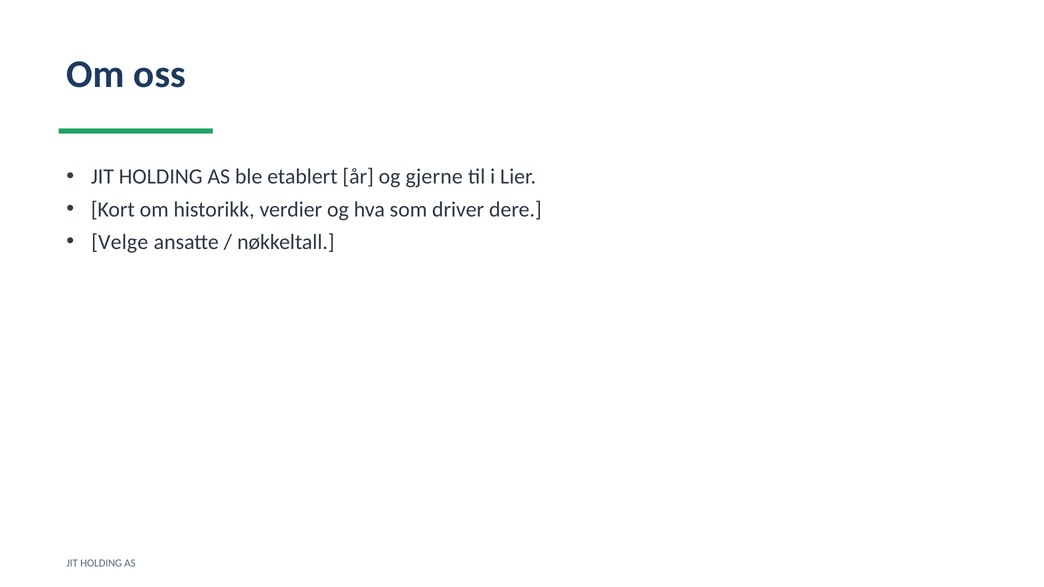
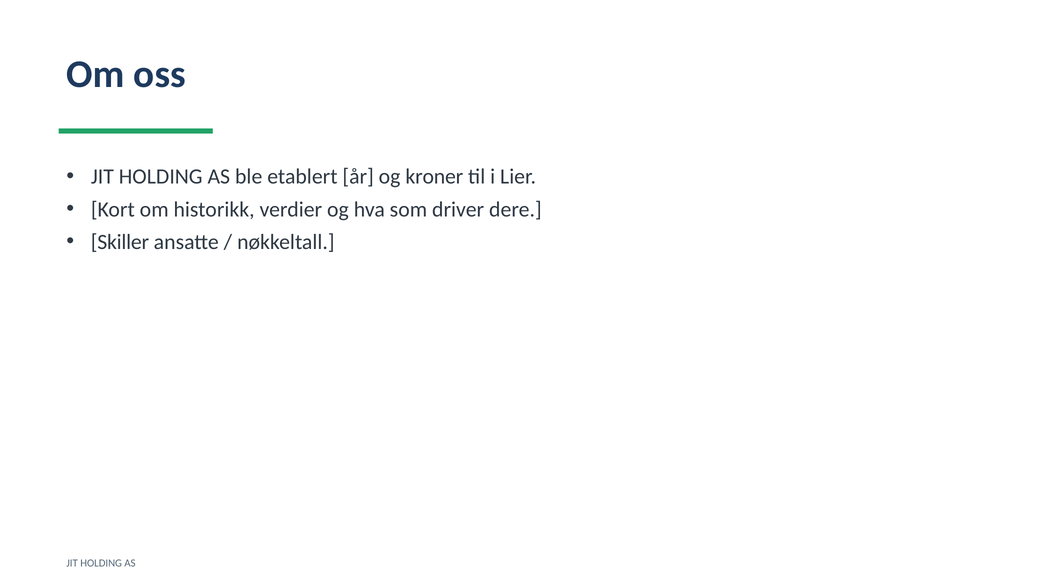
gjerne: gjerne -> kroner
Velge: Velge -> Skiller
